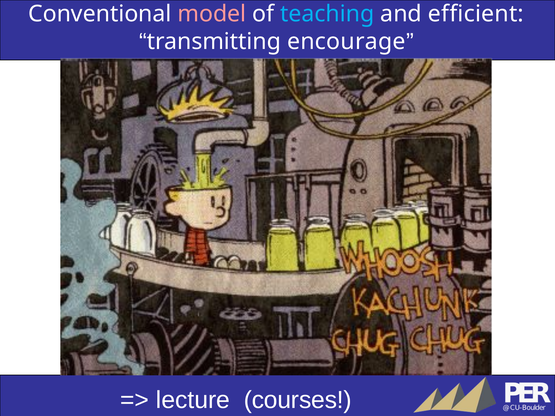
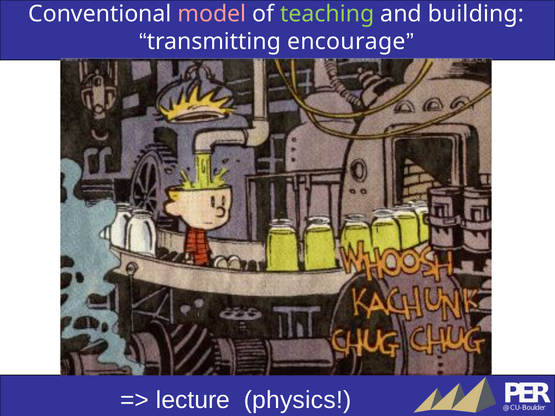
teaching colour: light blue -> light green
efficient: efficient -> building
courses: courses -> physics
